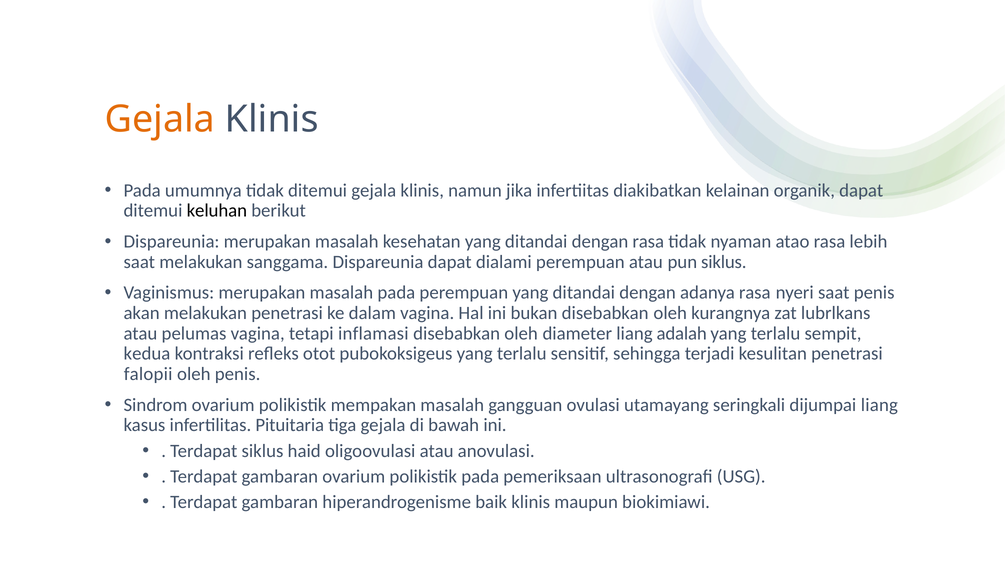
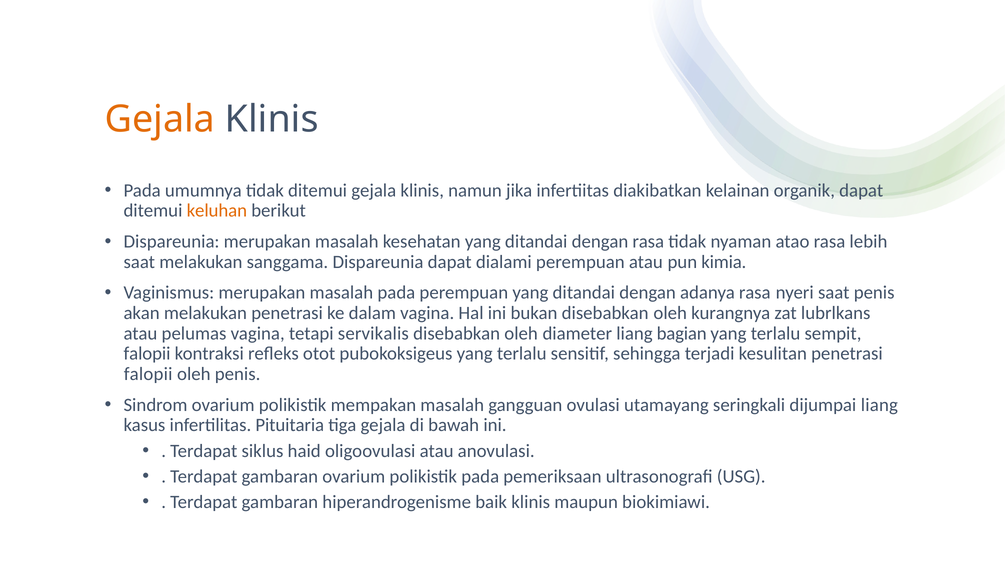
keluhan colour: black -> orange
pun siklus: siklus -> kimia
inflamasi: inflamasi -> servikalis
adalah: adalah -> bagian
kedua at (147, 354): kedua -> falopii
